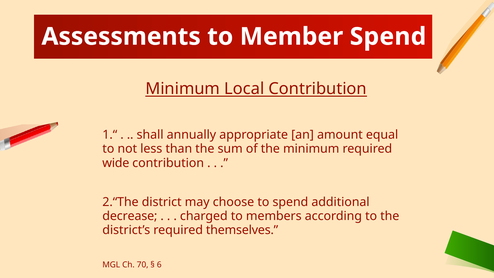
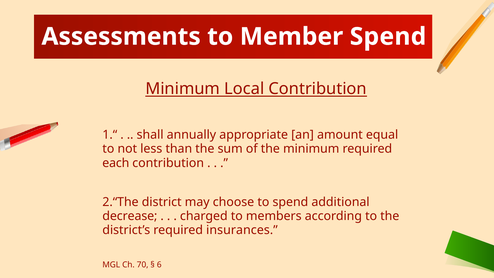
wide: wide -> each
themselves: themselves -> insurances
